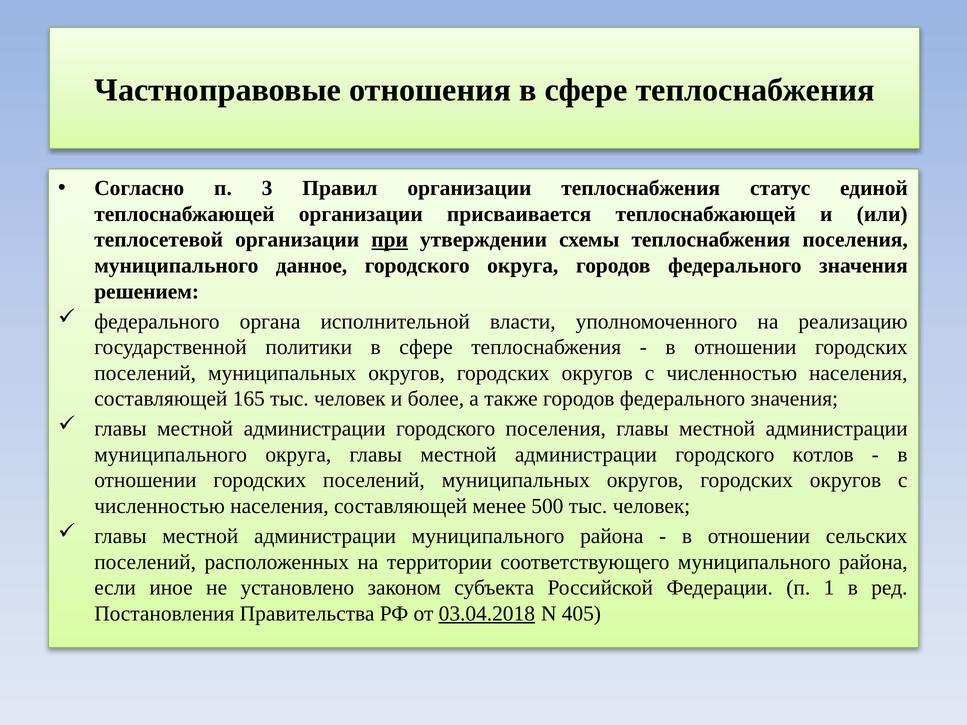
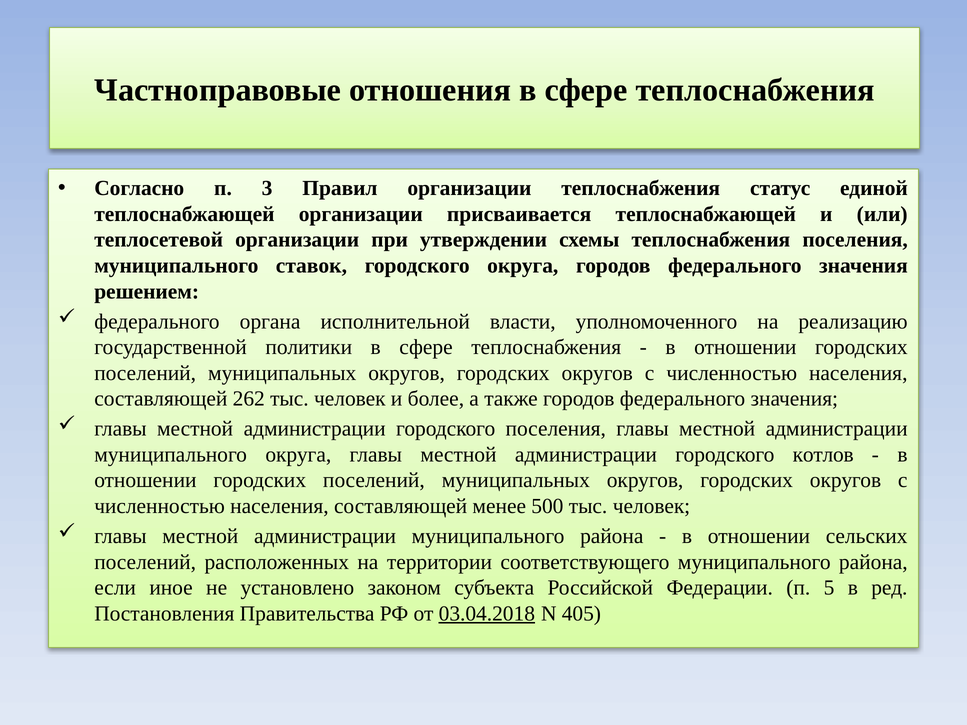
при underline: present -> none
данное: данное -> ставок
165: 165 -> 262
1: 1 -> 5
